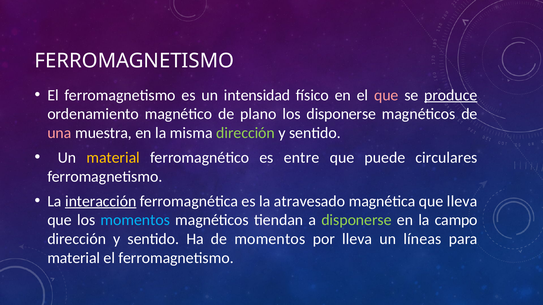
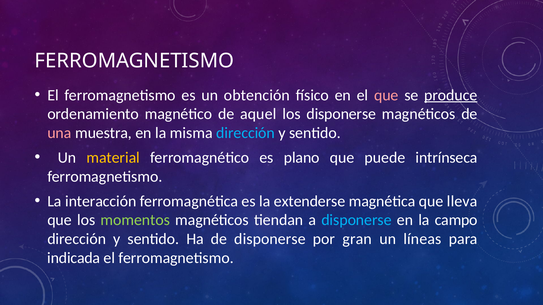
intensidad: intensidad -> obtención
plano: plano -> aquel
dirección at (246, 133) colour: light green -> light blue
entre: entre -> plano
circulares: circulares -> intrínseca
interacción underline: present -> none
atravesado: atravesado -> extenderse
momentos at (135, 220) colour: light blue -> light green
disponerse at (356, 220) colour: light green -> light blue
de momentos: momentos -> disponerse
por lleva: lleva -> gran
material at (74, 258): material -> indicada
